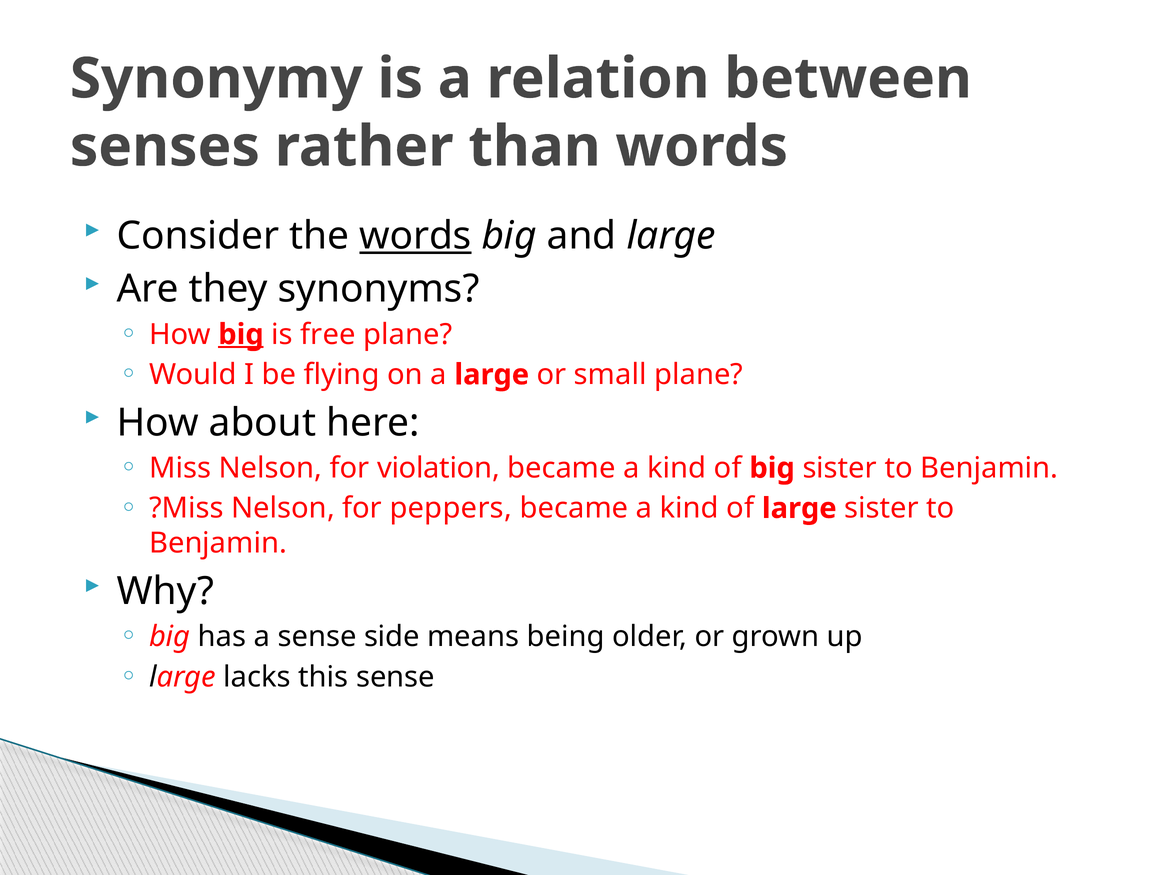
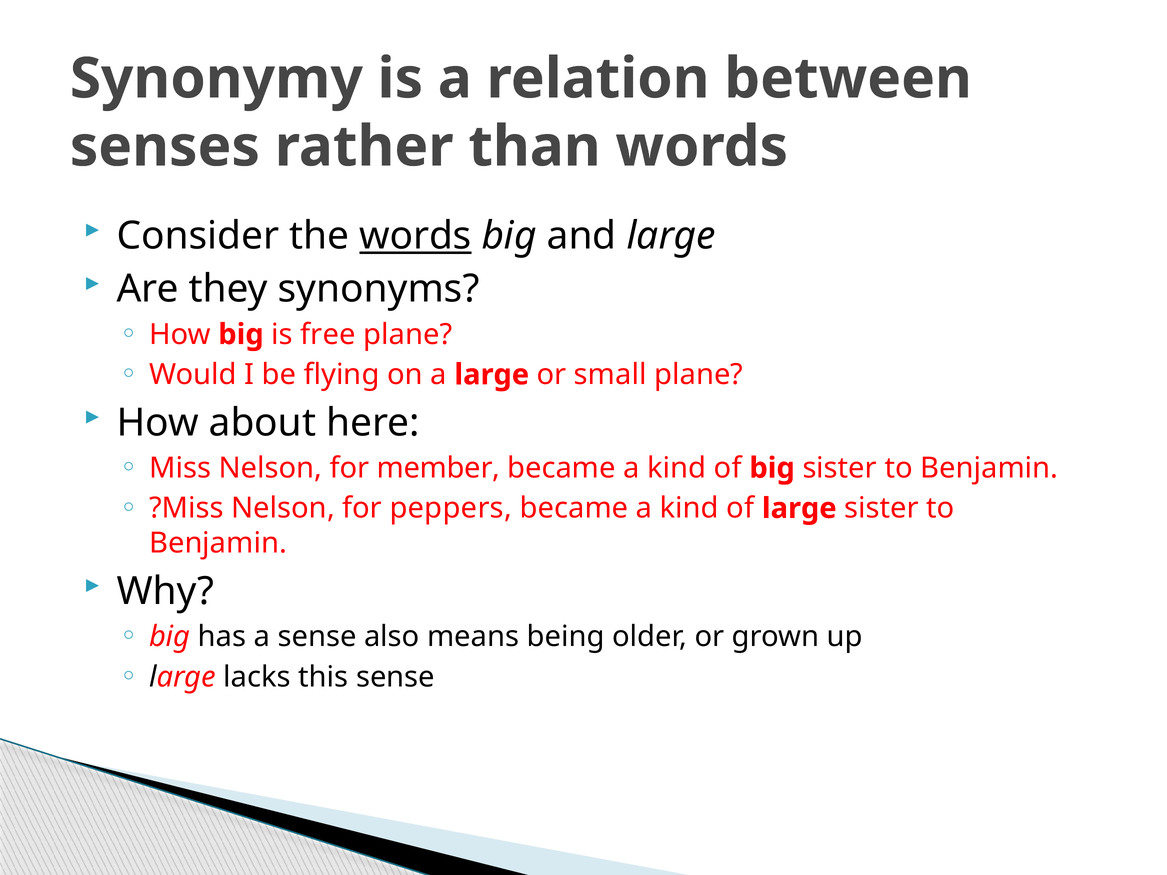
big at (241, 335) underline: present -> none
violation: violation -> member
side: side -> also
